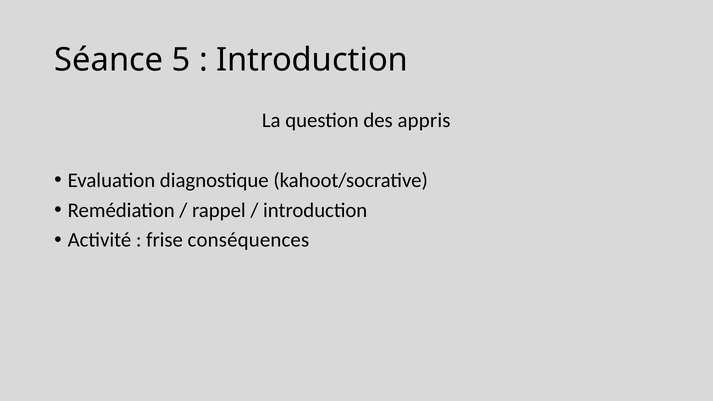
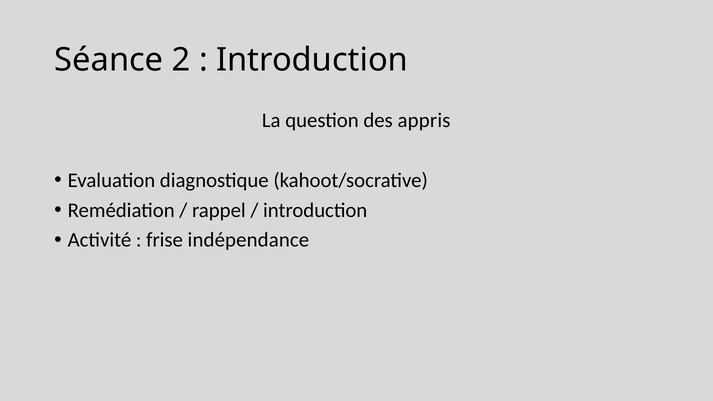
5: 5 -> 2
conséquences: conséquences -> indépendance
